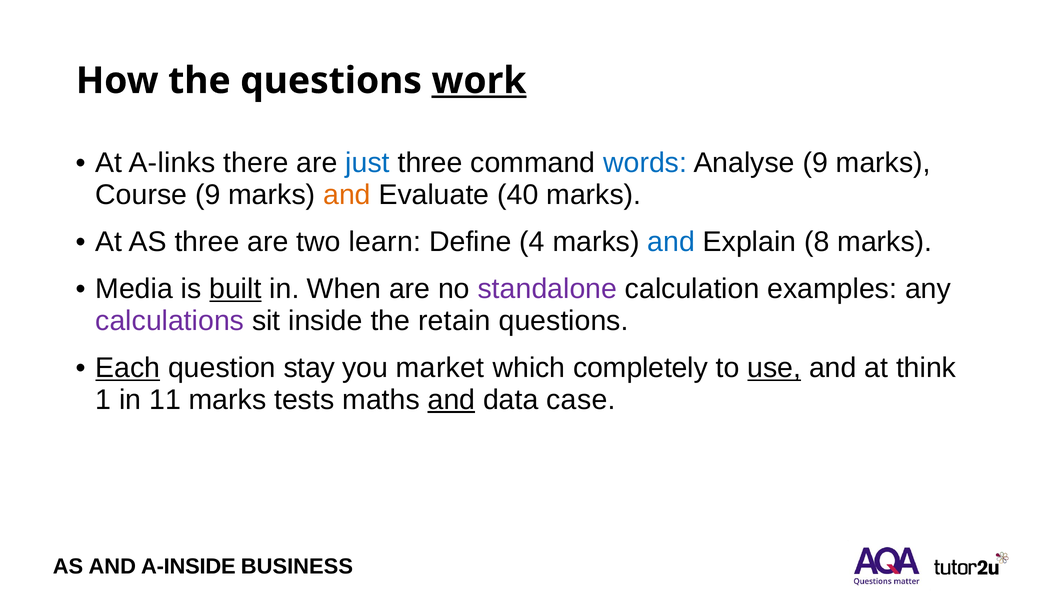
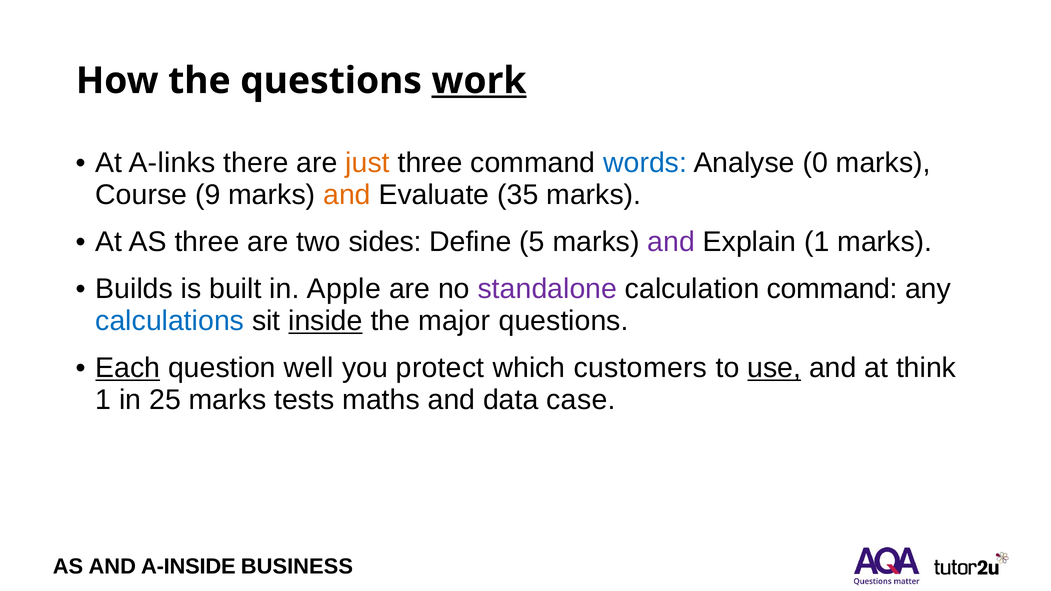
just colour: blue -> orange
Analyse 9: 9 -> 0
40: 40 -> 35
learn: learn -> sides
4: 4 -> 5
and at (671, 242) colour: blue -> purple
Explain 8: 8 -> 1
Media: Media -> Builds
built underline: present -> none
When: When -> Apple
calculation examples: examples -> command
calculations colour: purple -> blue
inside underline: none -> present
retain: retain -> major
stay: stay -> well
market: market -> protect
completely: completely -> customers
11: 11 -> 25
and at (451, 400) underline: present -> none
